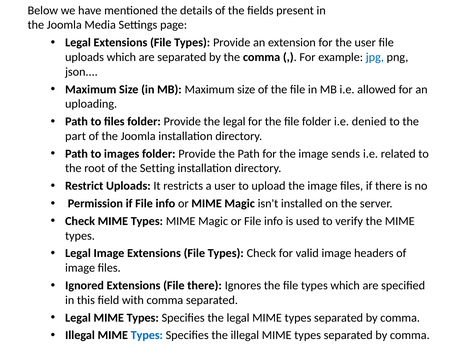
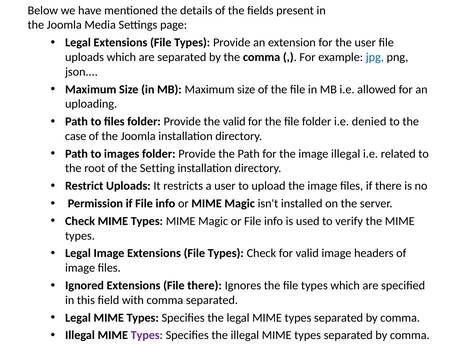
Provide the legal: legal -> valid
part: part -> case
image sends: sends -> illegal
Types at (147, 336) colour: blue -> purple
